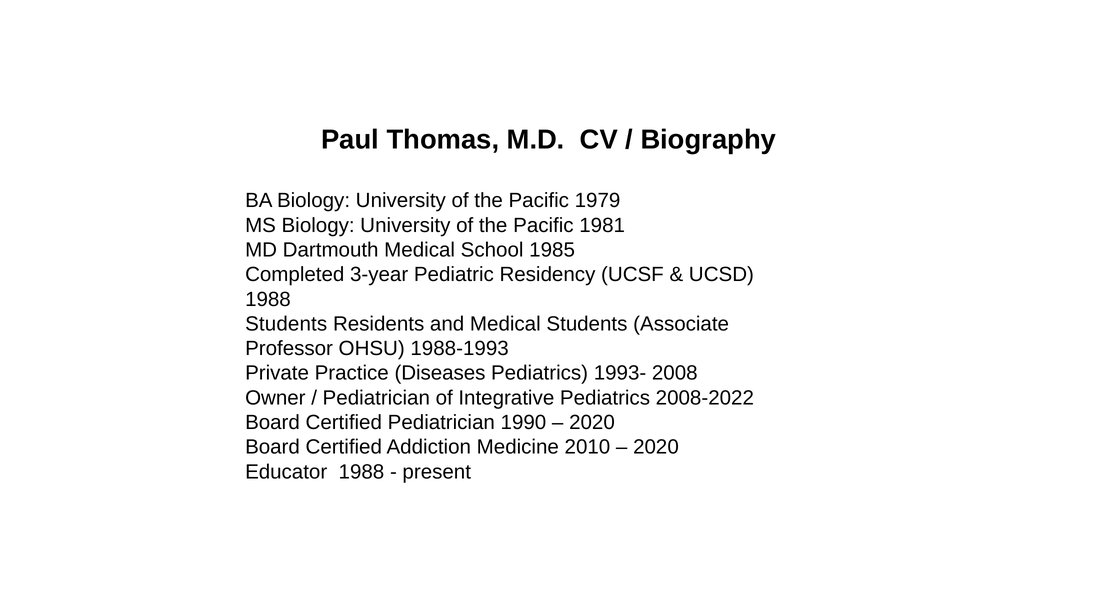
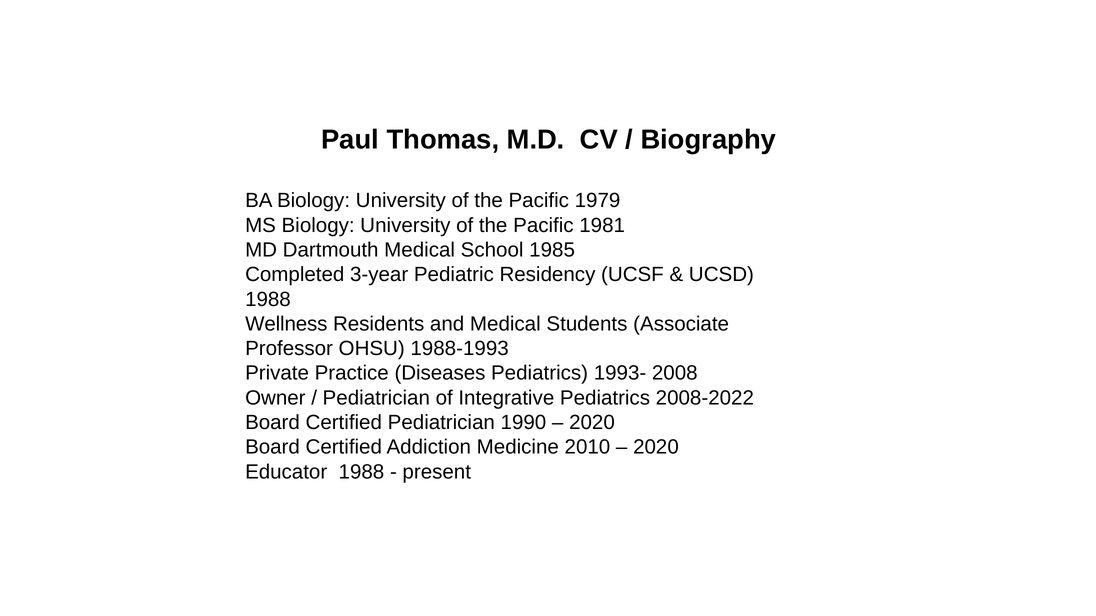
Students at (286, 324): Students -> Wellness
